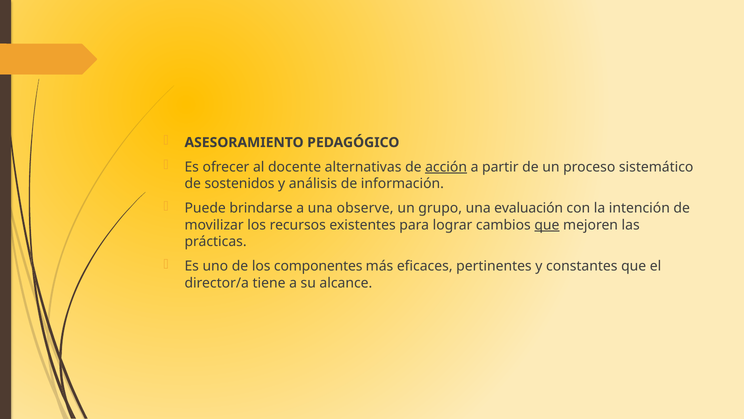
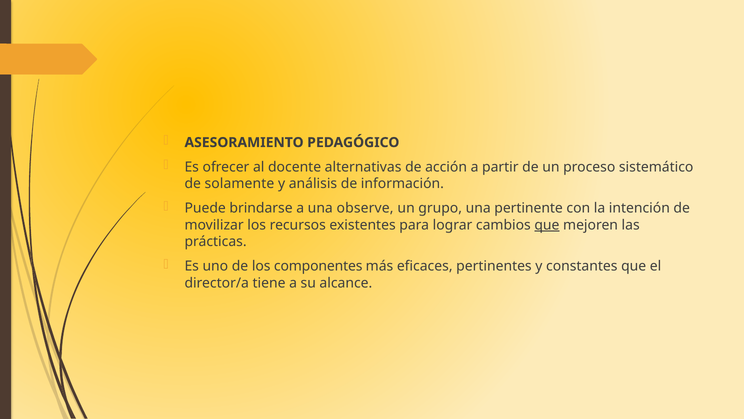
acción underline: present -> none
sostenidos: sostenidos -> solamente
evaluación: evaluación -> pertinente
